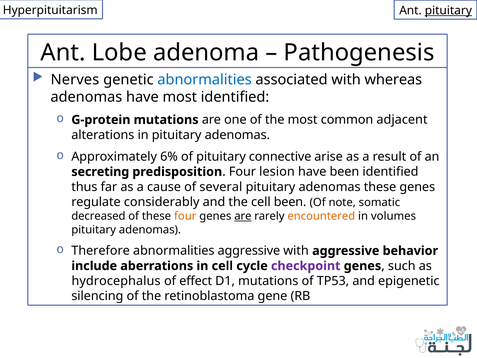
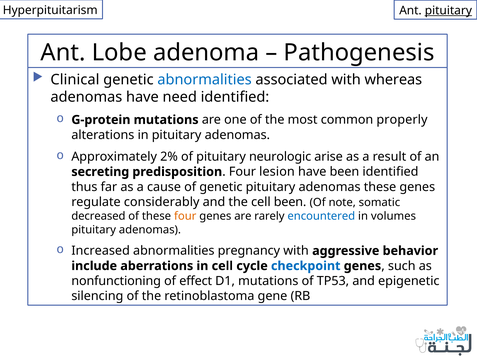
Nerves: Nerves -> Clinical
have most: most -> need
adjacent: adjacent -> properly
6%: 6% -> 2%
connective: connective -> neurologic
of several: several -> genetic
are at (243, 216) underline: present -> none
encountered colour: orange -> blue
Therefore: Therefore -> Increased
abnormalities aggressive: aggressive -> pregnancy
checkpoint colour: purple -> blue
hydrocephalus: hydrocephalus -> nonfunctioning
